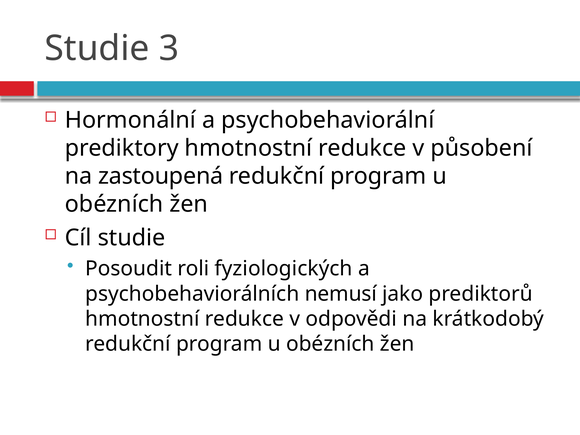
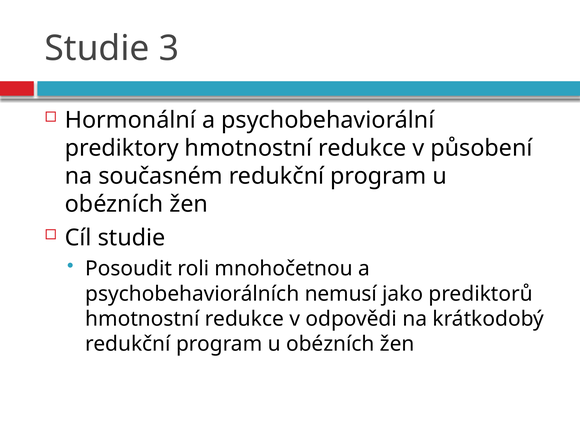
zastoupená: zastoupená -> současném
fyziologických: fyziologických -> mnohočetnou
